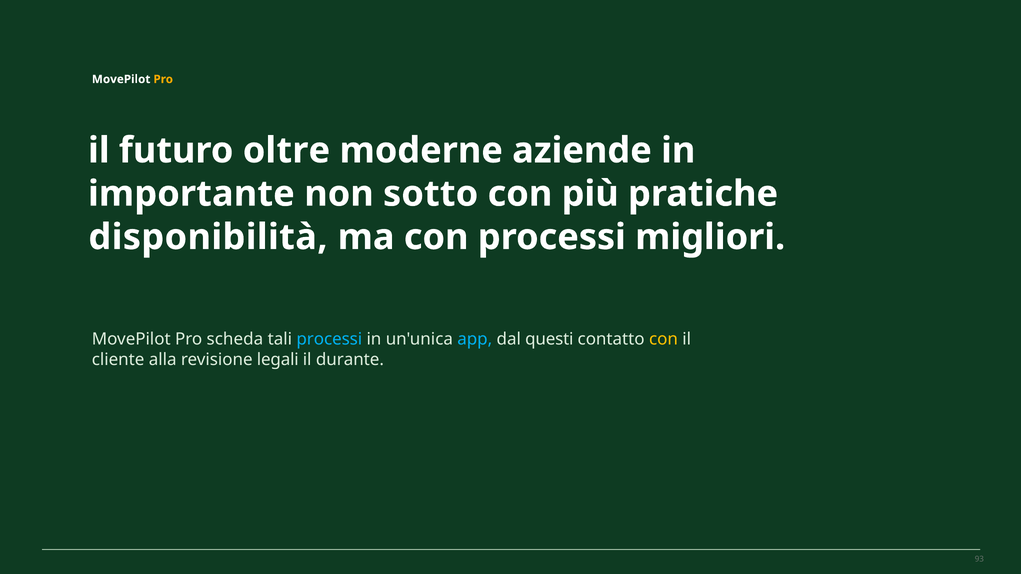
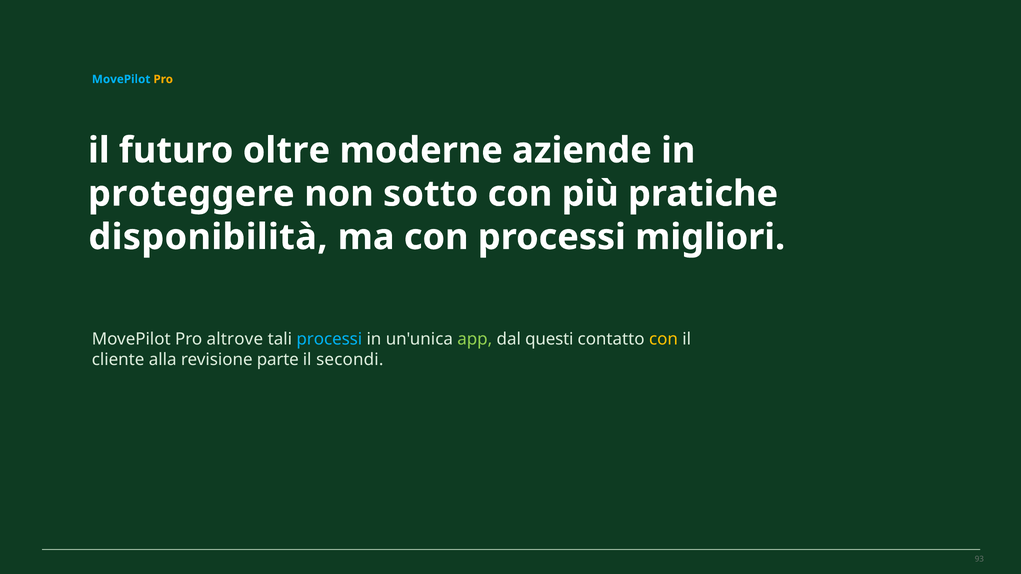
MovePilot at (121, 79) colour: white -> light blue
importante: importante -> proteggere
scheda: scheda -> altrove
app colour: light blue -> light green
legali: legali -> parte
durante: durante -> secondi
